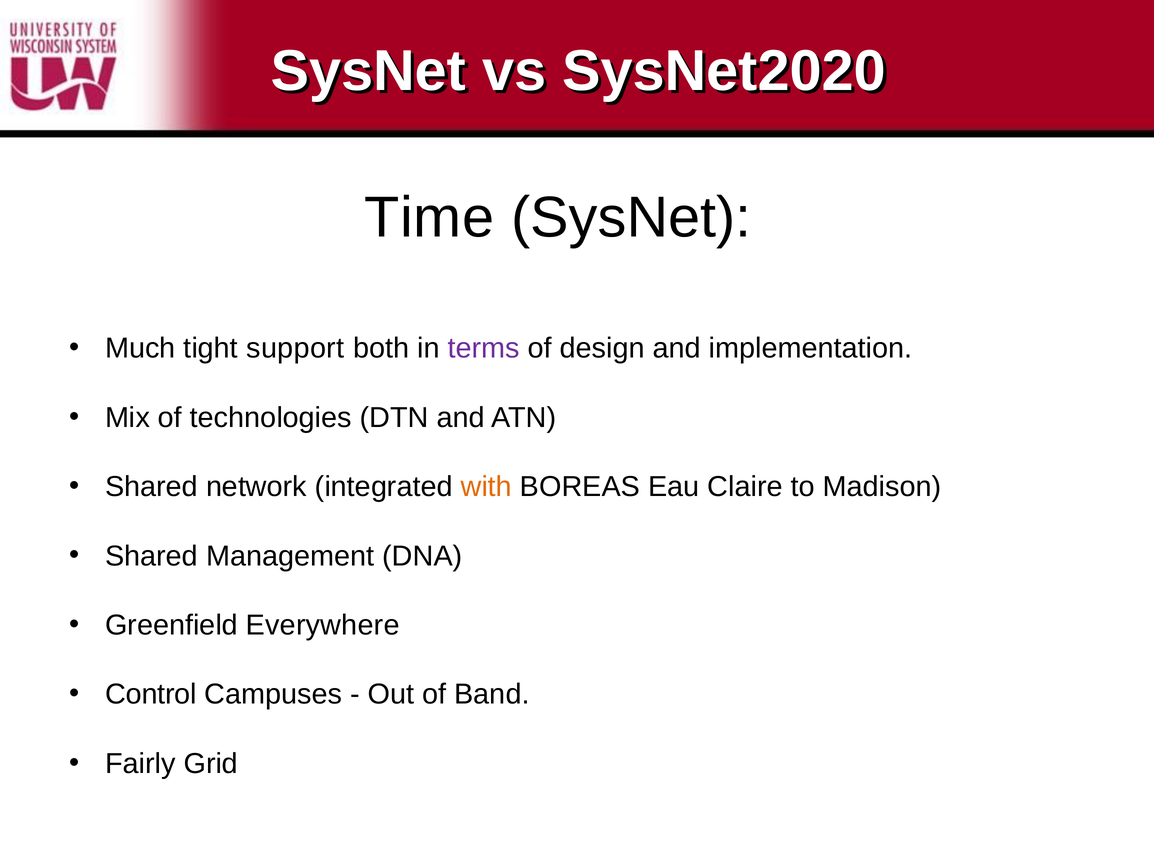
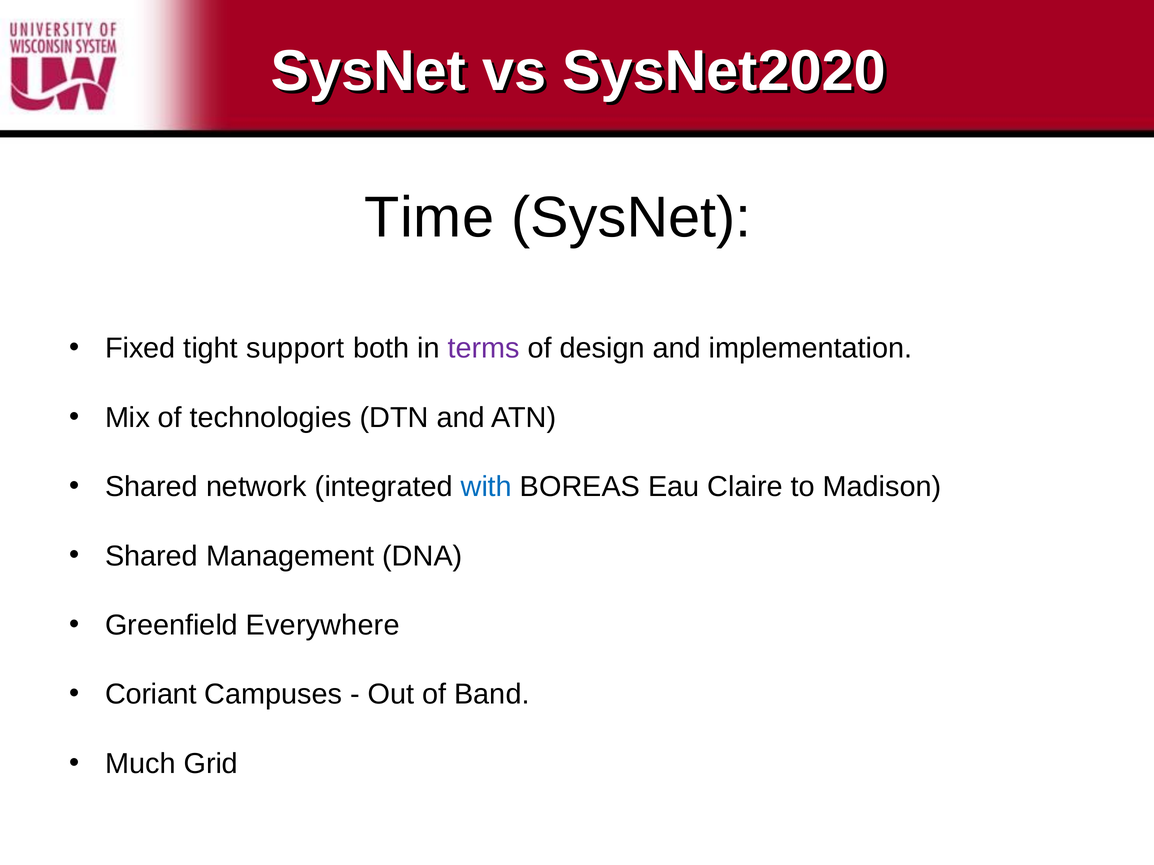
Much: Much -> Fixed
with colour: orange -> blue
Control: Control -> Coriant
Fairly: Fairly -> Much
